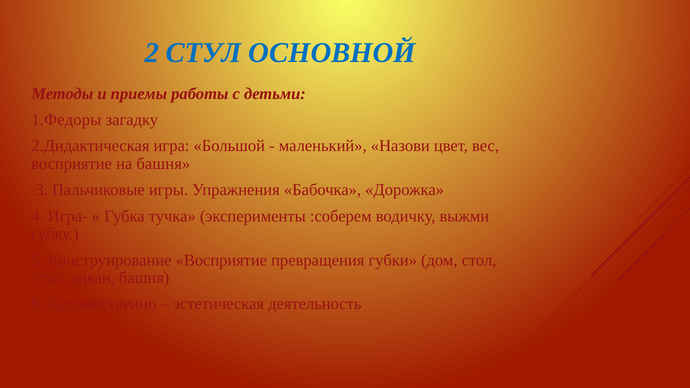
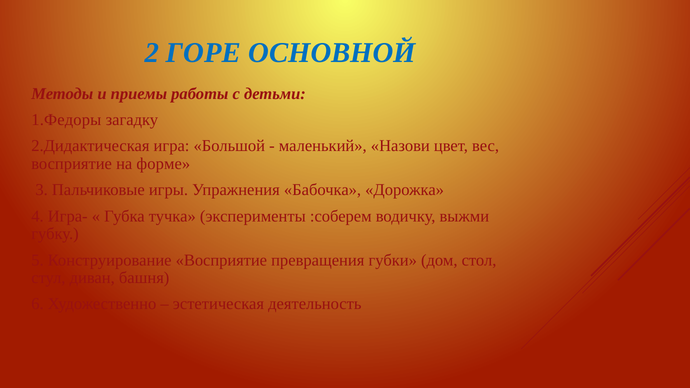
2 СТУЛ: СТУЛ -> ГОРЕ
на башня: башня -> форме
